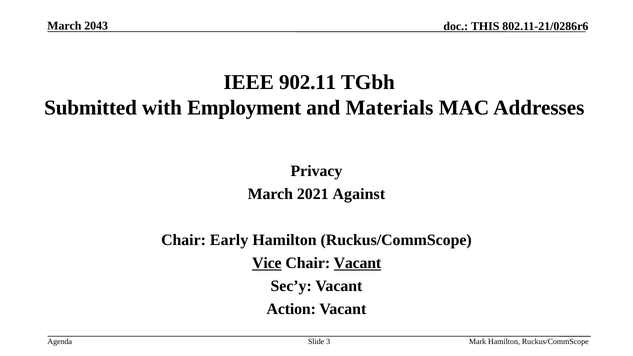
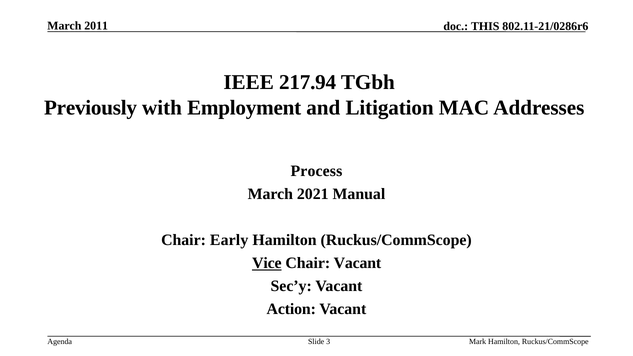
2043: 2043 -> 2011
902.11: 902.11 -> 217.94
Submitted: Submitted -> Previously
Materials: Materials -> Litigation
Privacy: Privacy -> Process
Against: Against -> Manual
Vacant at (357, 263) underline: present -> none
